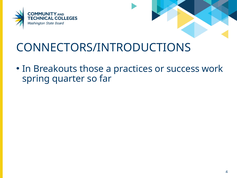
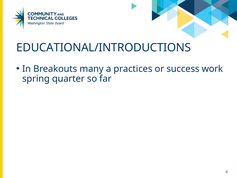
CONNECTORS/INTRODUCTIONS: CONNECTORS/INTRODUCTIONS -> EDUCATIONAL/INTRODUCTIONS
those: those -> many
